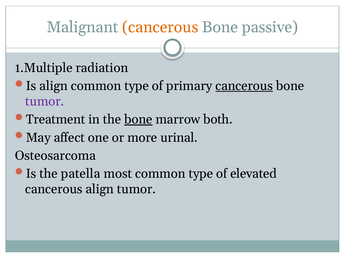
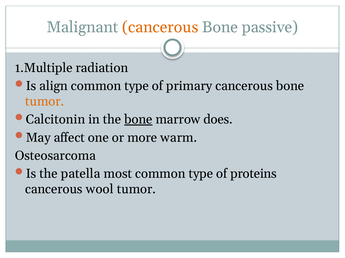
cancerous at (244, 86) underline: present -> none
tumor at (45, 102) colour: purple -> orange
Treatment: Treatment -> Calcitonin
both: both -> does
urinal: urinal -> warm
elevated: elevated -> proteins
cancerous align: align -> wool
